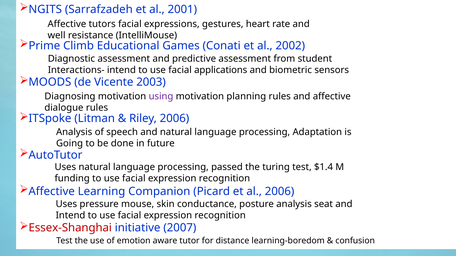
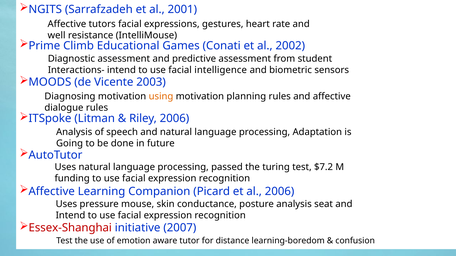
applications: applications -> intelligence
using colour: purple -> orange
$1.4: $1.4 -> $7.2
